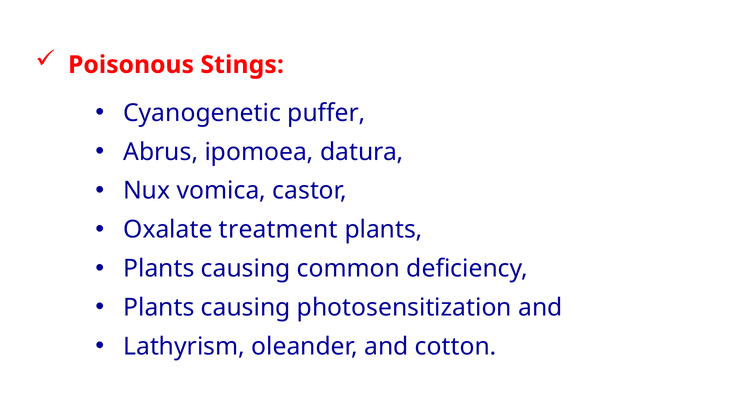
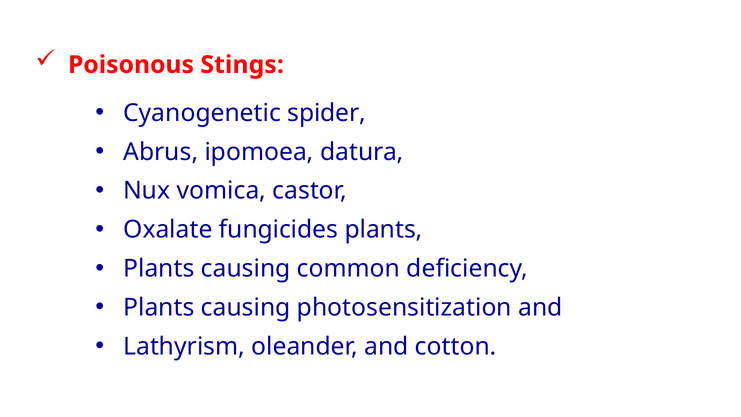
puffer: puffer -> spider
treatment: treatment -> fungicides
